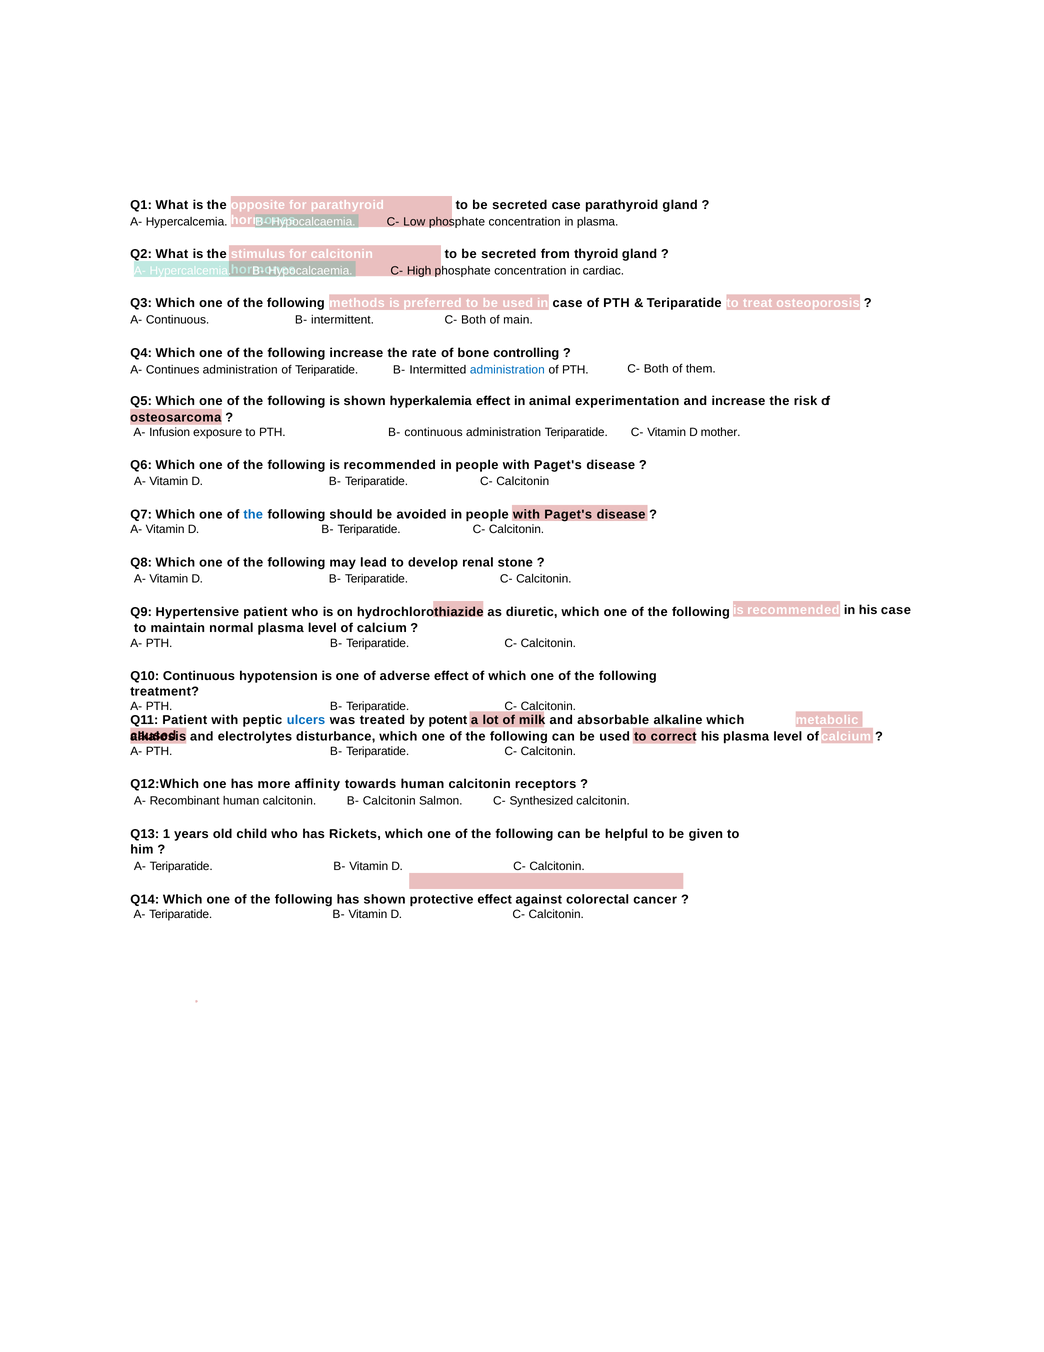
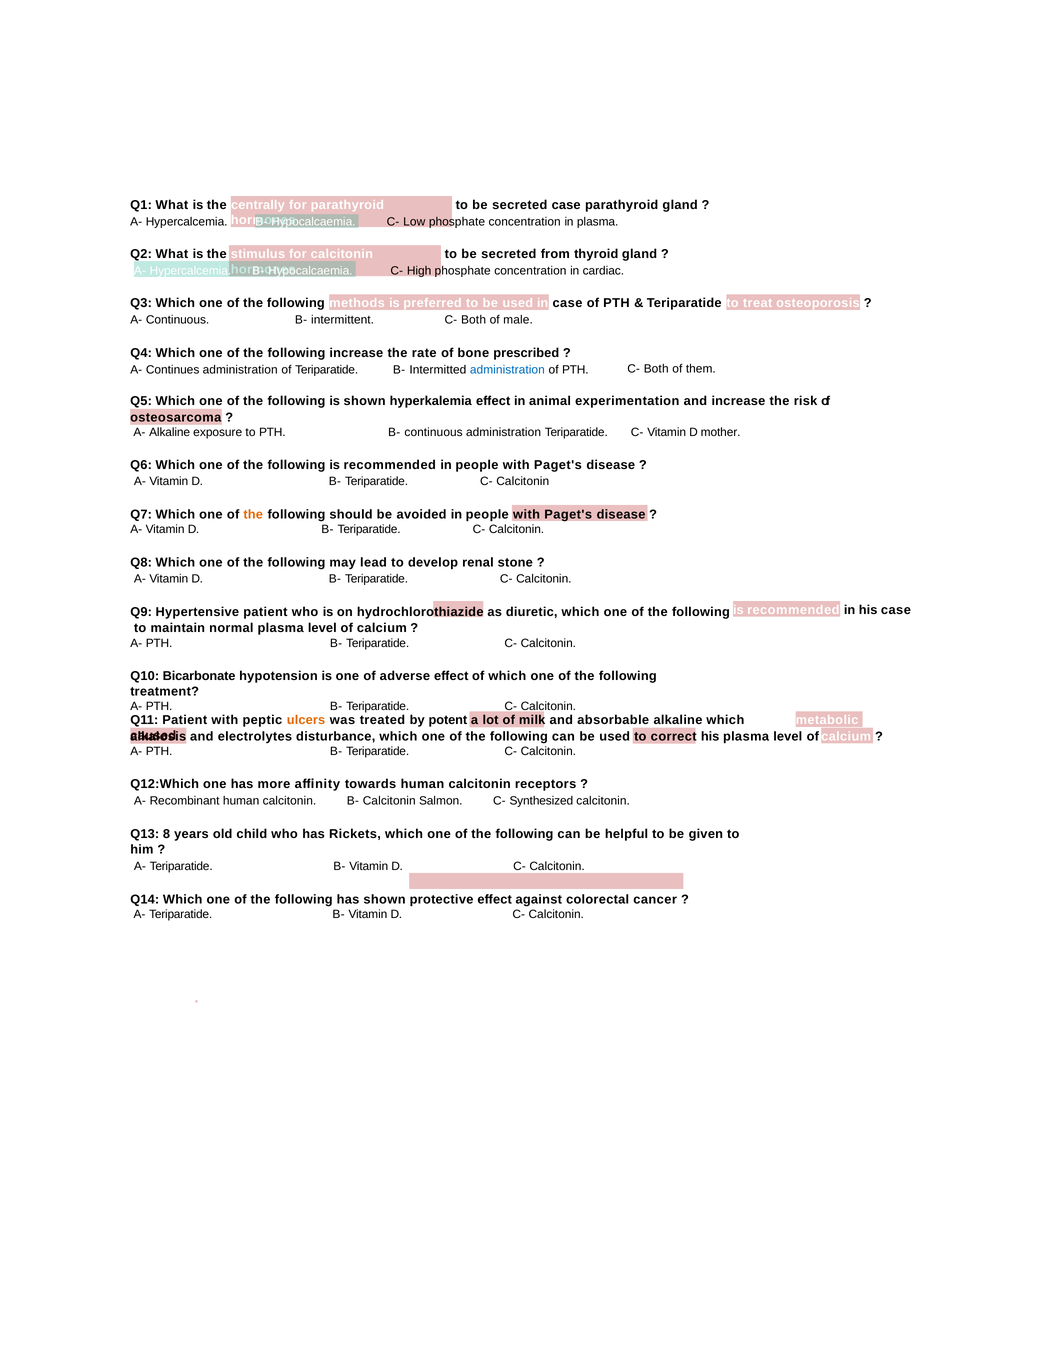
opposite: opposite -> centrally
main: main -> male
controlling: controlling -> prescribed
A- Infusion: Infusion -> Alkaline
the at (253, 515) colour: blue -> orange
Q10 Continuous: Continuous -> Bicarbonate
ulcers colour: blue -> orange
1: 1 -> 8
